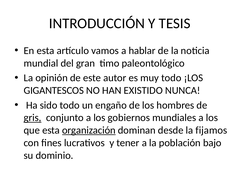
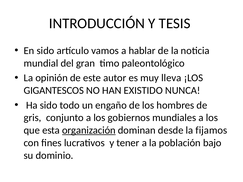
En esta: esta -> sido
muy todo: todo -> lleva
gris underline: present -> none
